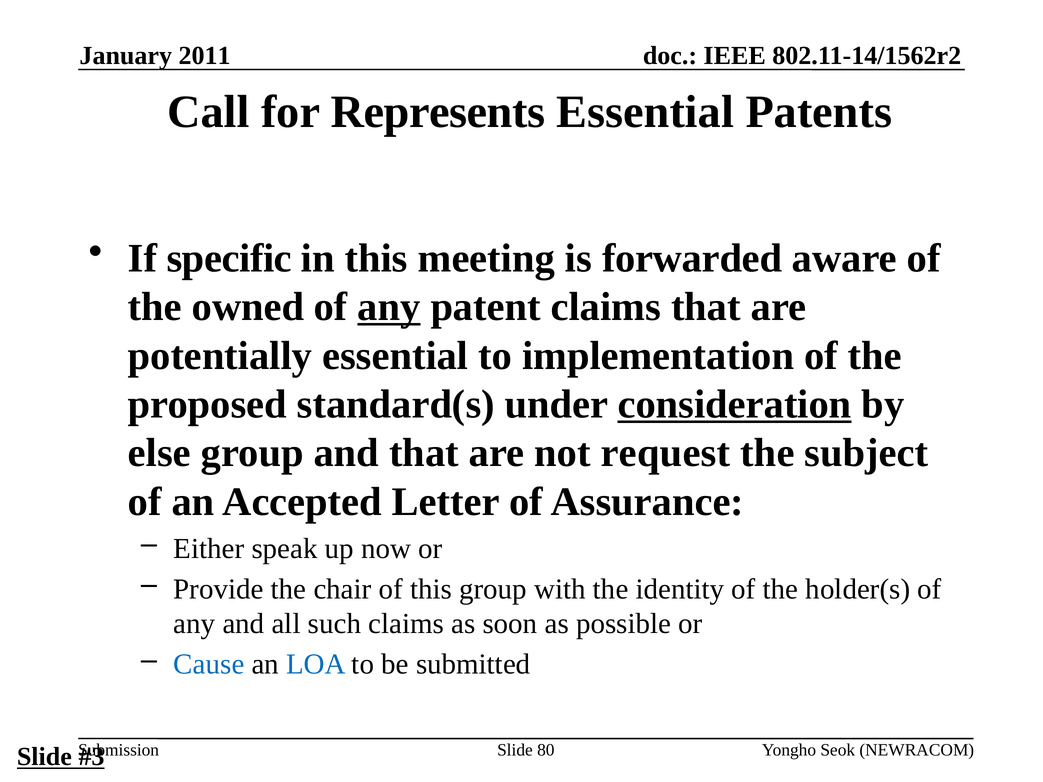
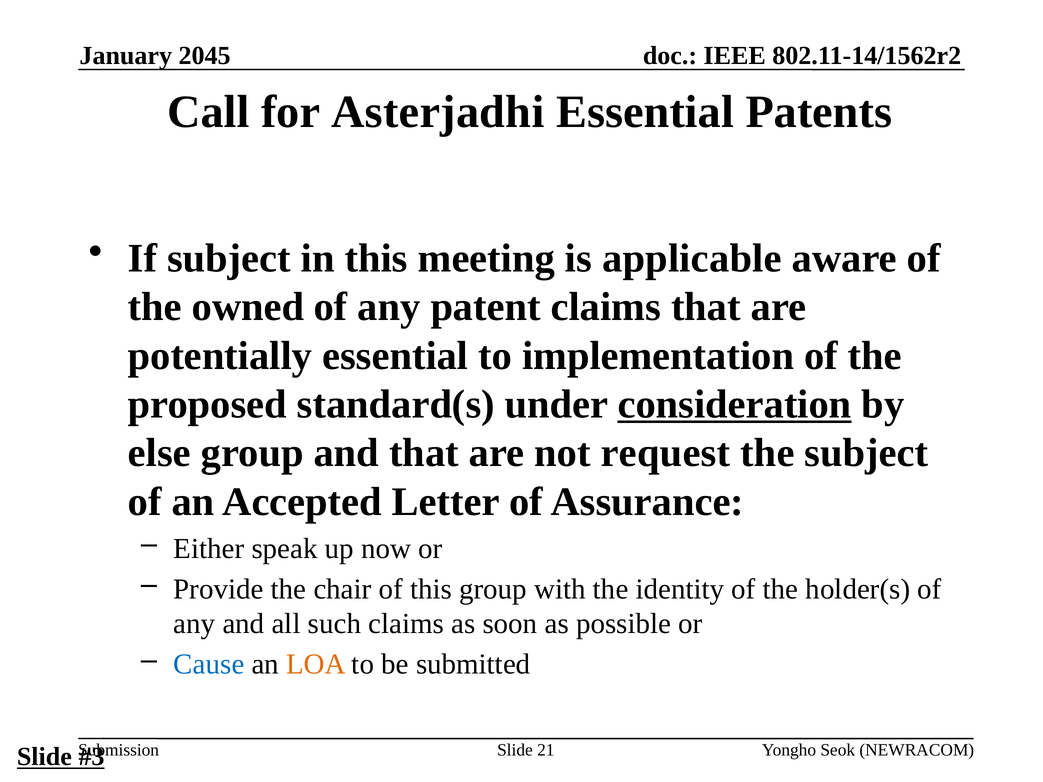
2011: 2011 -> 2045
Represents: Represents -> Asterjadhi
If specific: specific -> subject
forwarded: forwarded -> applicable
any at (389, 307) underline: present -> none
LOA colour: blue -> orange
80: 80 -> 21
